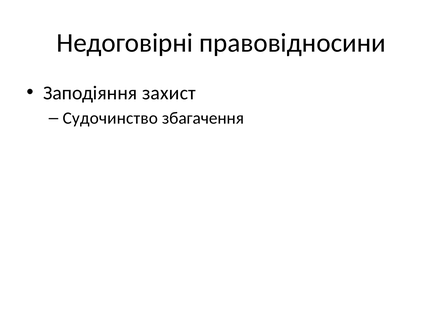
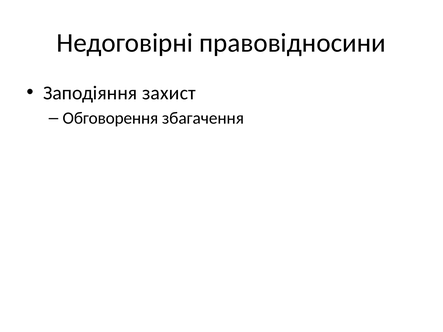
Судочинство: Судочинство -> Обговорення
